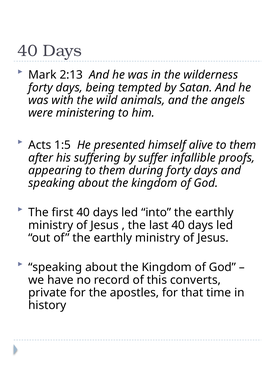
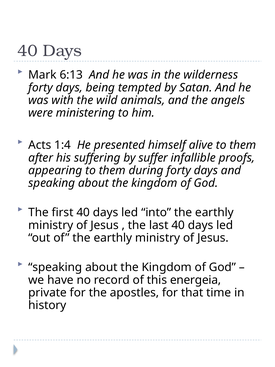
2:13: 2:13 -> 6:13
1:5: 1:5 -> 1:4
converts: converts -> energeia
